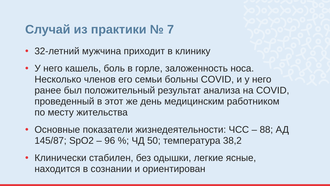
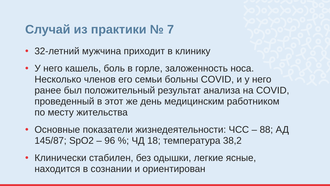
50: 50 -> 18
